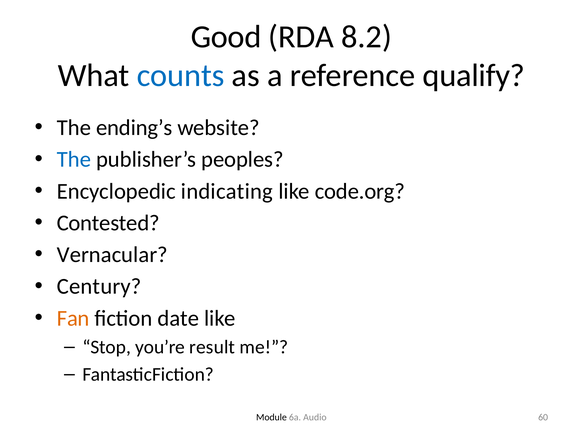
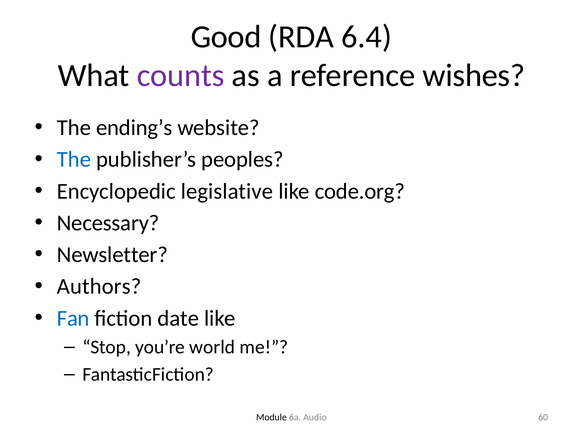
8.2: 8.2 -> 6.4
counts colour: blue -> purple
qualify: qualify -> wishes
indicating: indicating -> legislative
Contested: Contested -> Necessary
Vernacular: Vernacular -> Newsletter
Century: Century -> Authors
Fan colour: orange -> blue
result: result -> world
